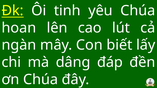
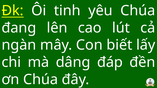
hoan: hoan -> đang
